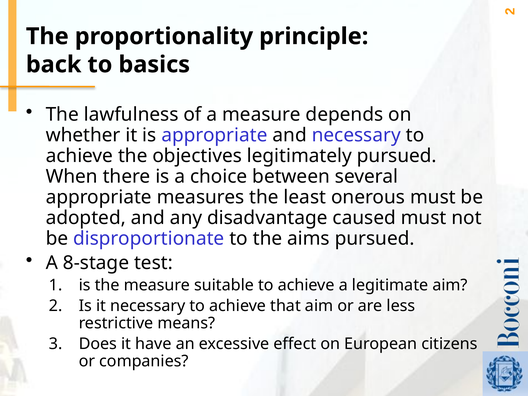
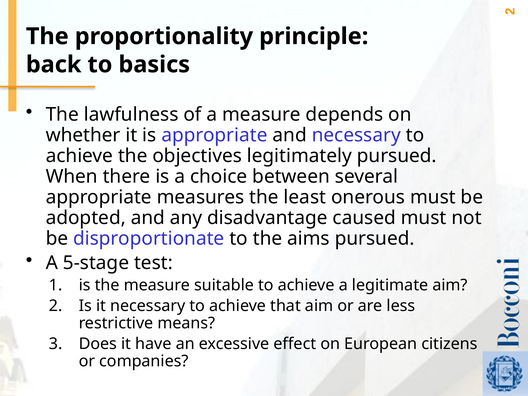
8-stage: 8-stage -> 5-stage
